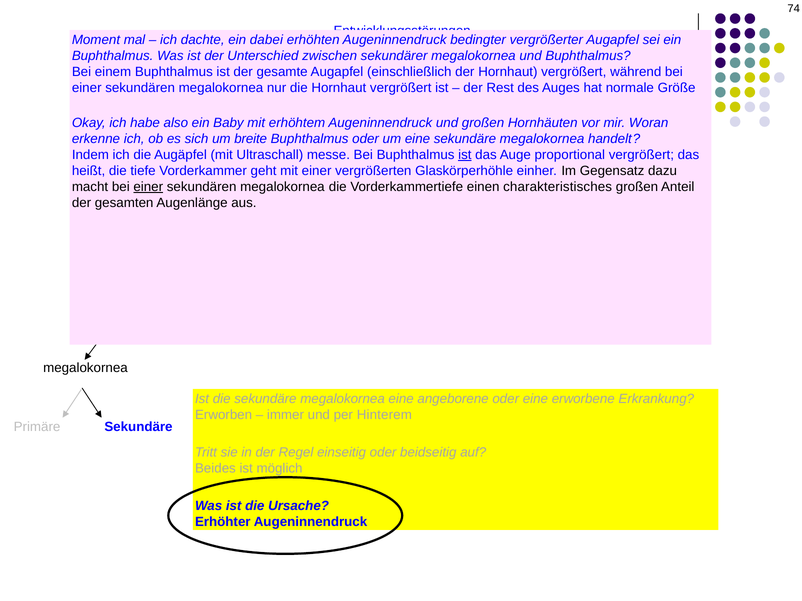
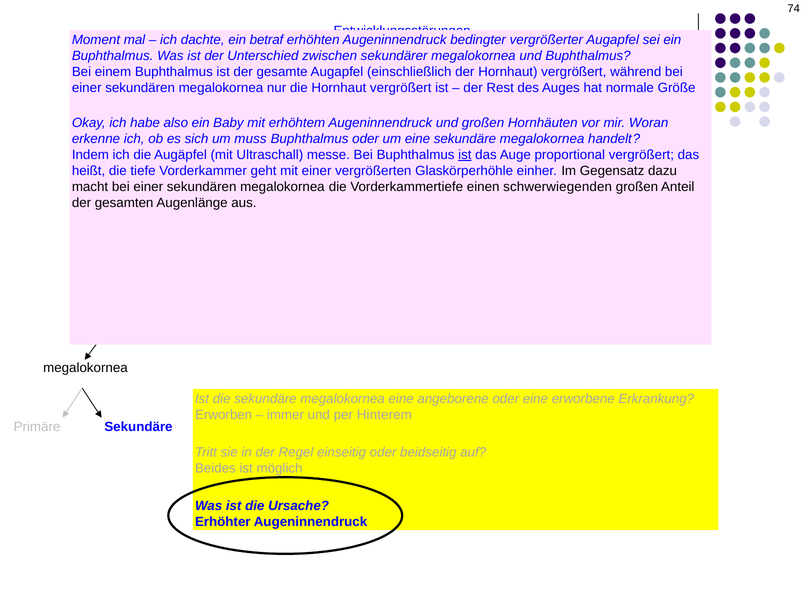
ein dabei: dabei -> betraf
breite: breite -> muss
einer at (148, 187) underline: present -> none
charakteristisches: charakteristisches -> schwerwiegenden
